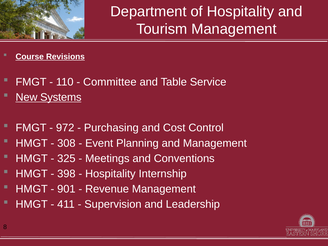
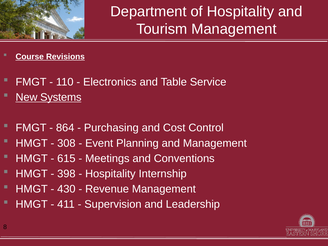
Committee: Committee -> Electronics
972: 972 -> 864
325: 325 -> 615
901: 901 -> 430
